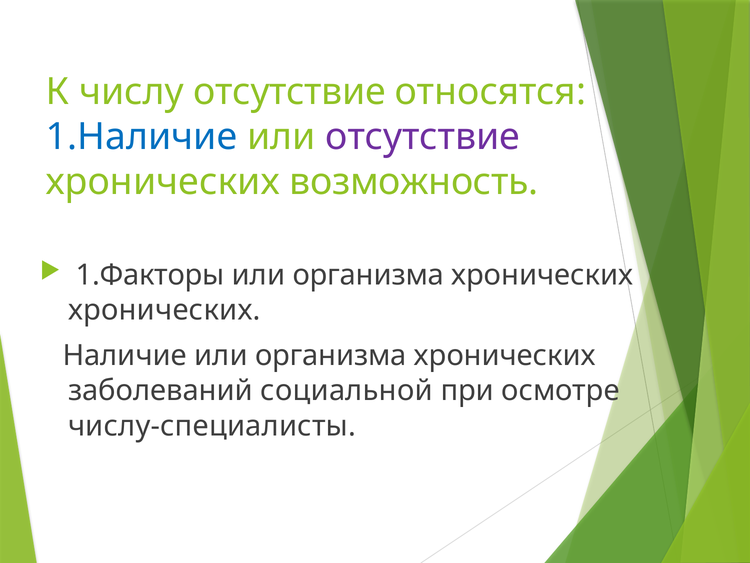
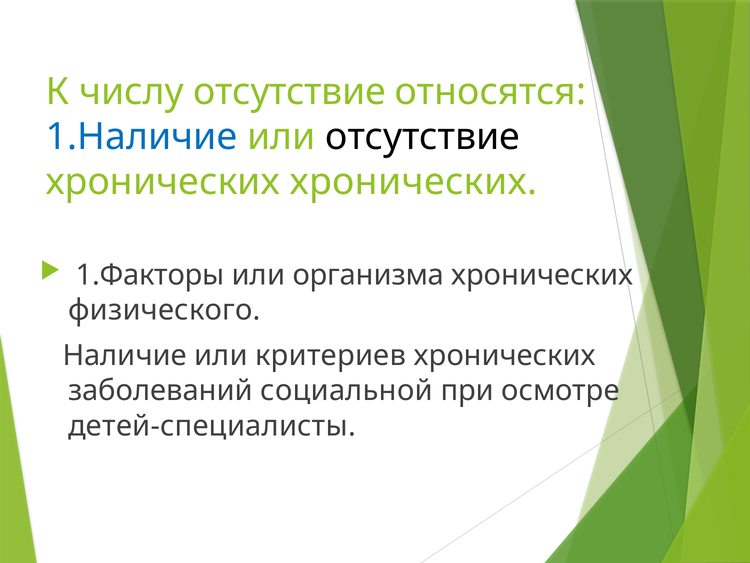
отсутствие at (423, 137) colour: purple -> black
хронических возможность: возможность -> хронических
хронических at (164, 310): хронических -> физического
Наличие или организма: организма -> критериев
числу-специалисты: числу-специалисты -> детей-специалисты
